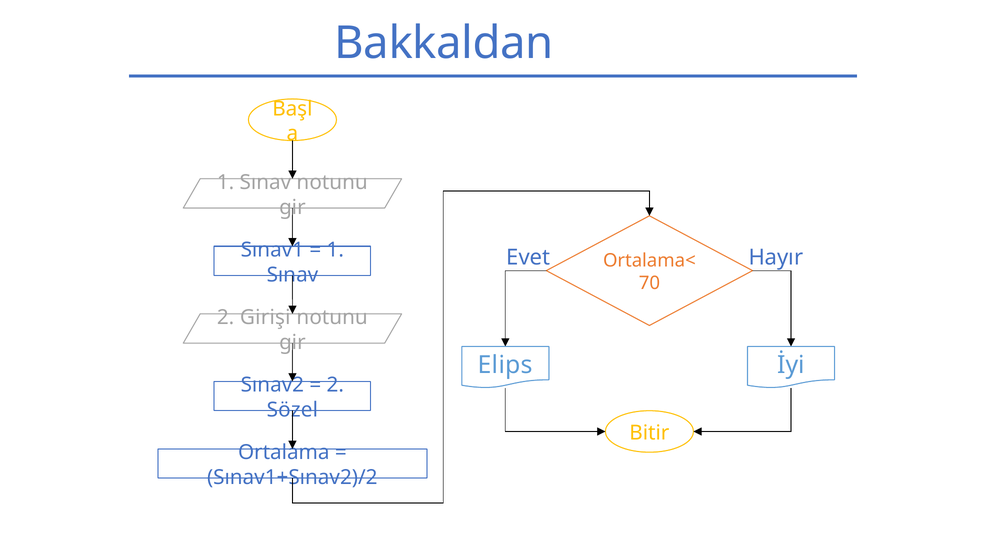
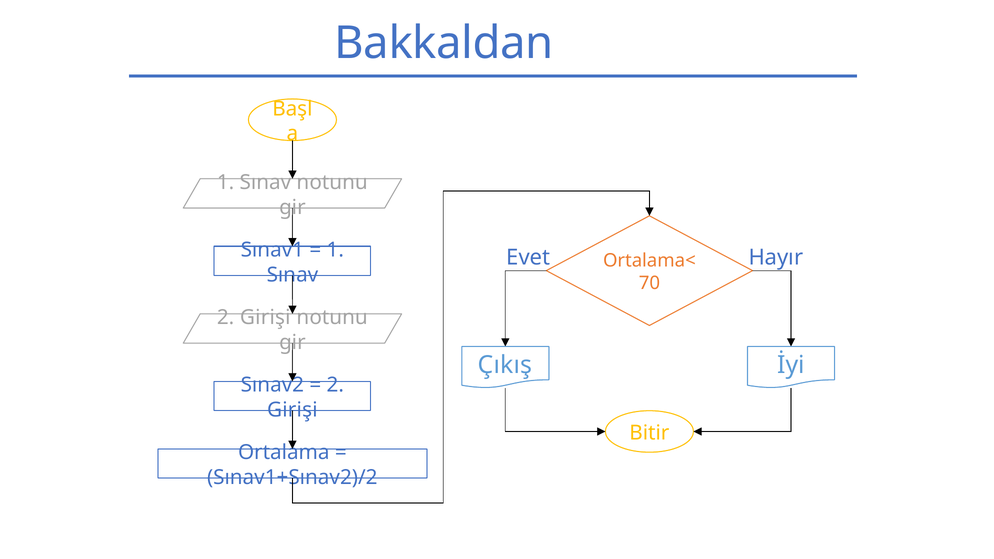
Elips: Elips -> Çıkış
Sözel at (292, 410): Sözel -> Girişi
